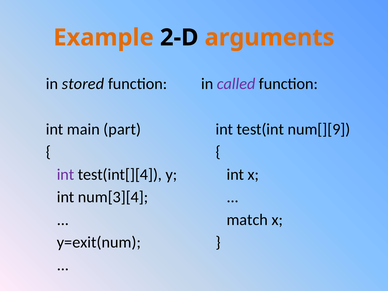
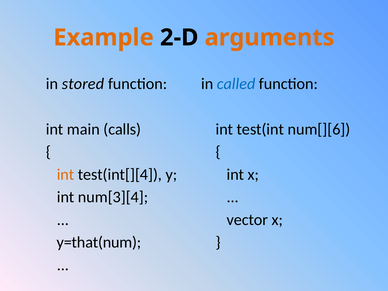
called colour: purple -> blue
part: part -> calls
num[][9: num[][9 -> num[][6
int at (66, 174) colour: purple -> orange
match: match -> vector
y=exit(num: y=exit(num -> y=that(num
